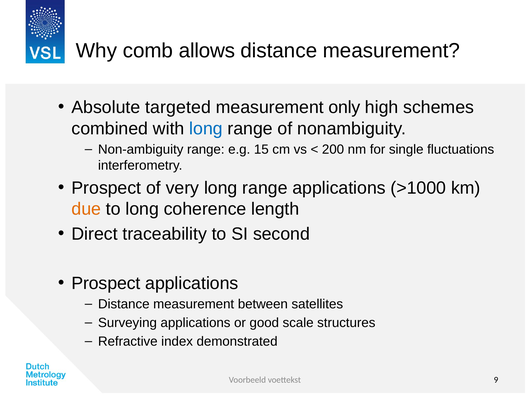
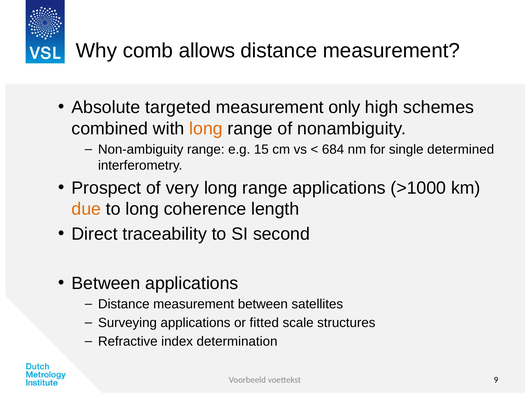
long at (206, 128) colour: blue -> orange
200: 200 -> 684
fluctuations: fluctuations -> determined
Prospect at (106, 283): Prospect -> Between
good: good -> fitted
demonstrated: demonstrated -> determination
